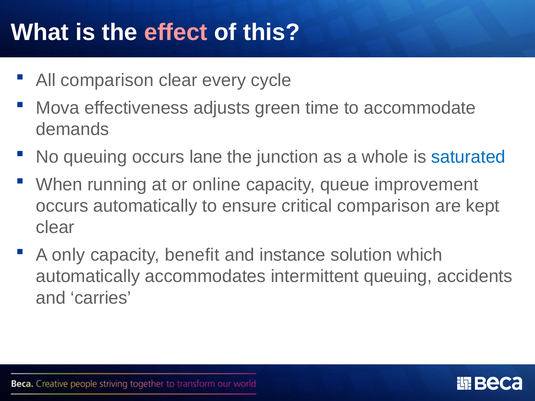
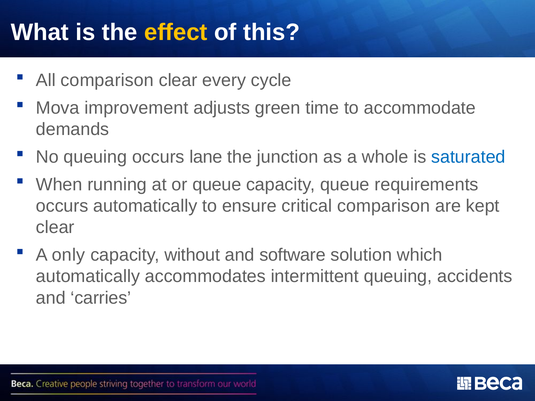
effect colour: pink -> yellow
effectiveness: effectiveness -> improvement
or online: online -> queue
improvement: improvement -> requirements
benefit: benefit -> without
instance: instance -> software
